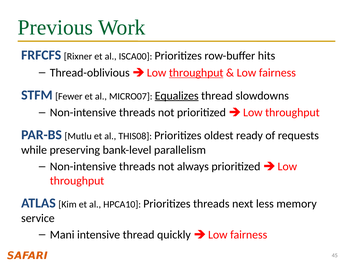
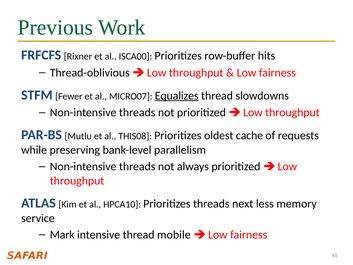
throughput at (196, 73) underline: present -> none
ready: ready -> cache
Mani: Mani -> Mark
quickly: quickly -> mobile
